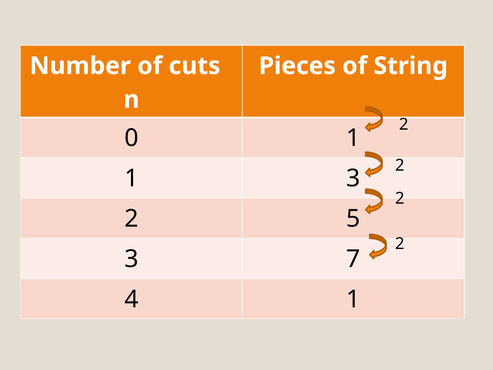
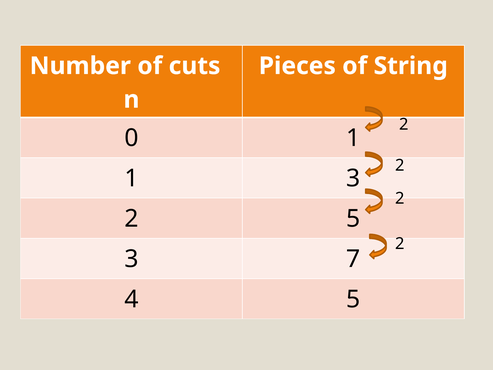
4 1: 1 -> 5
